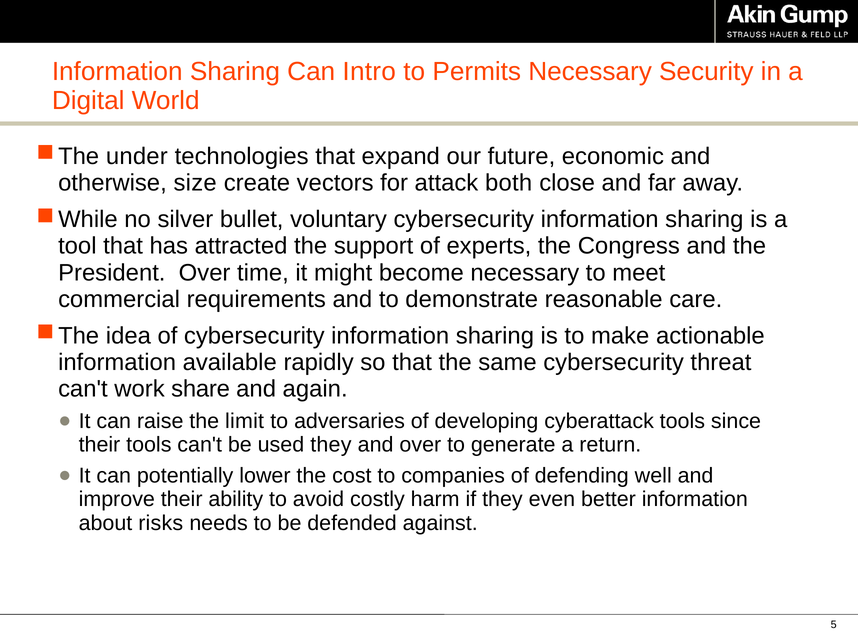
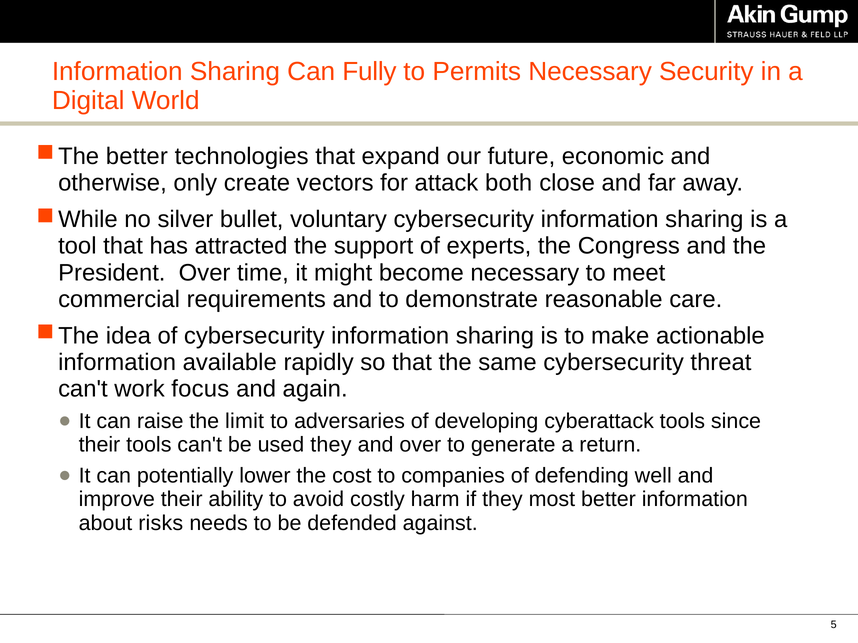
Intro: Intro -> Fully
under at (137, 156): under -> better
size: size -> only
share: share -> focus
even: even -> most
